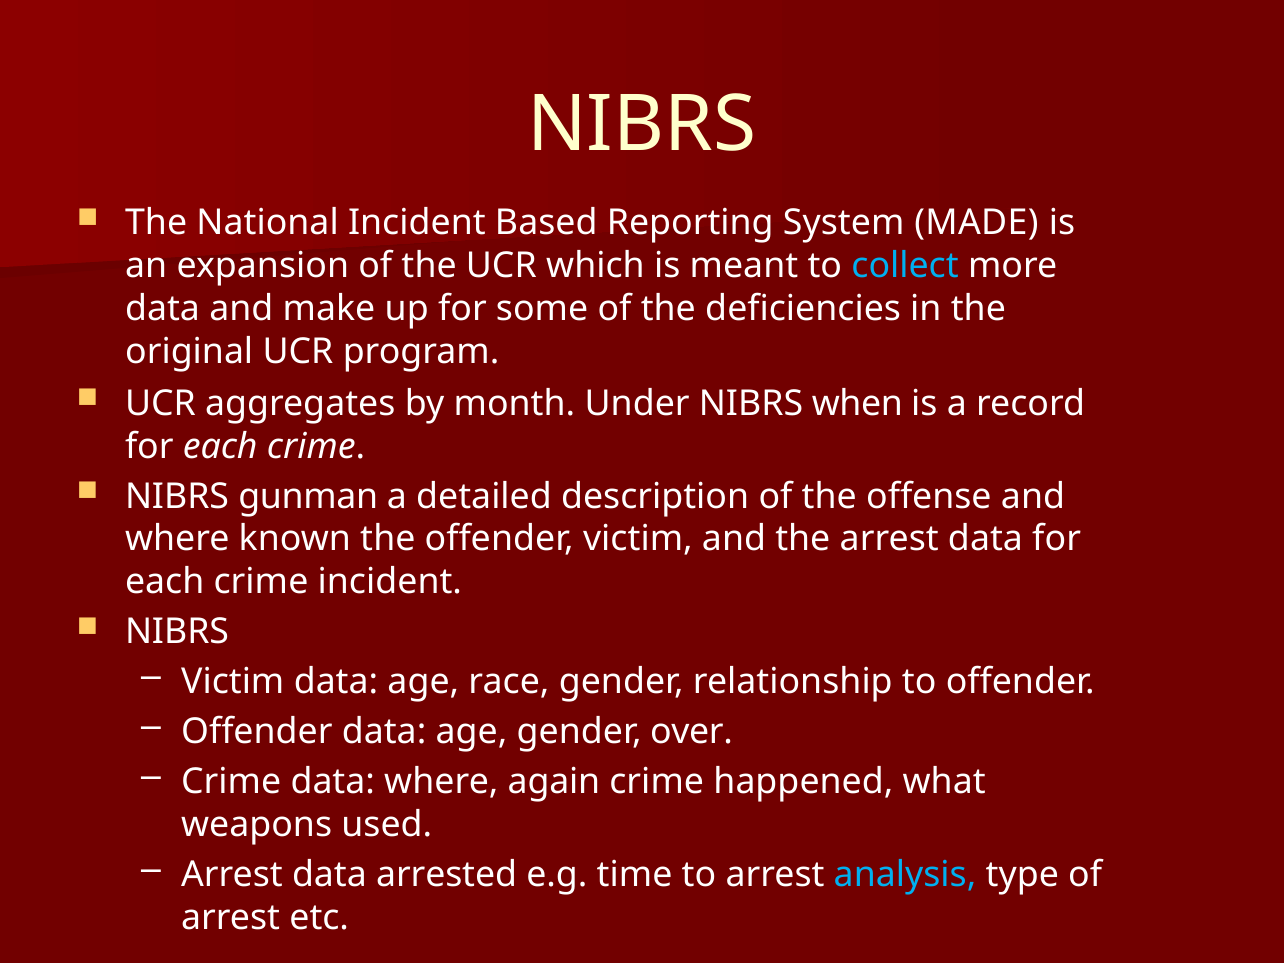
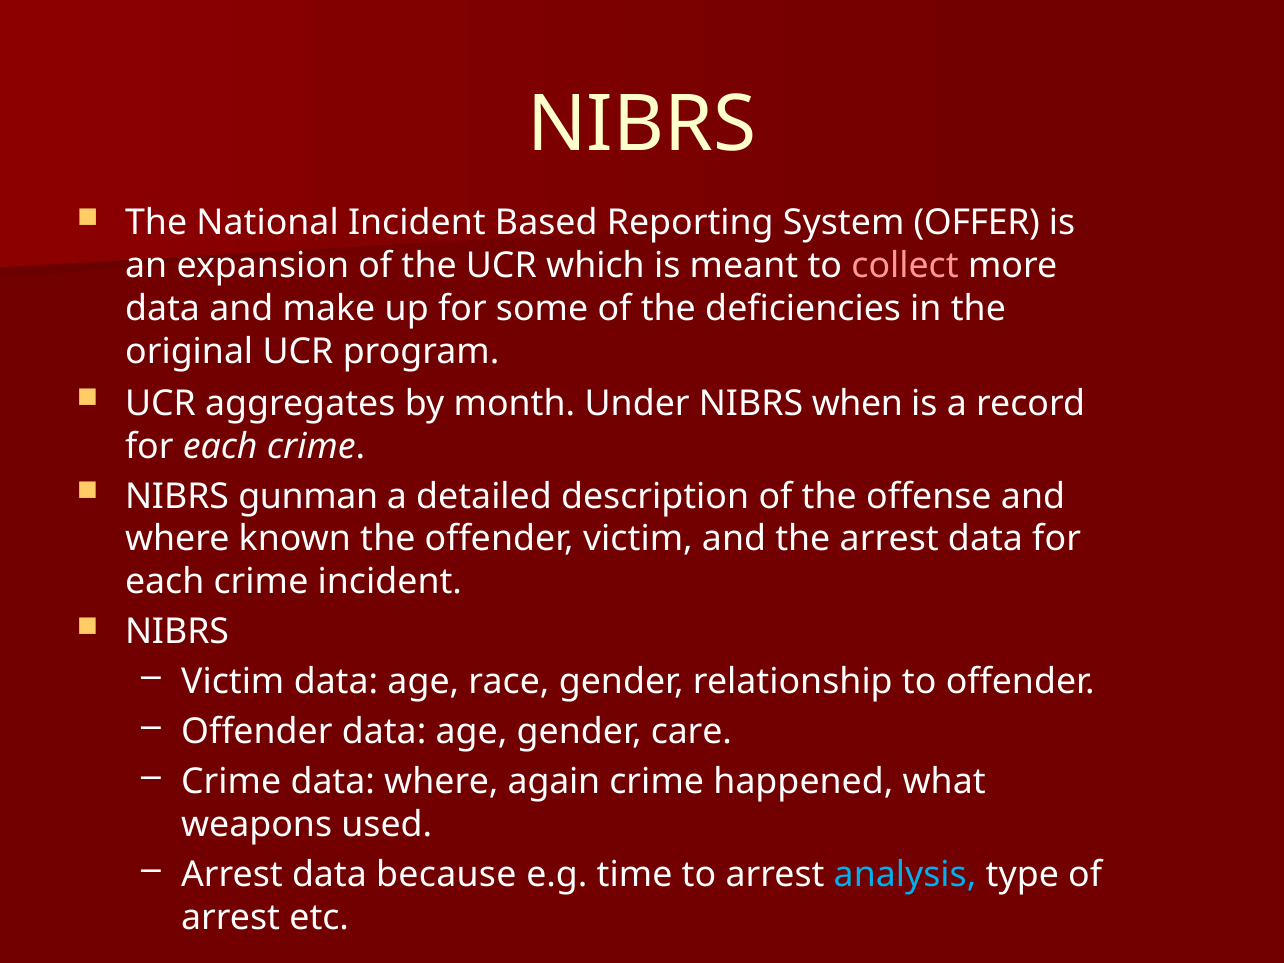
MADE: MADE -> OFFER
collect colour: light blue -> pink
over: over -> care
arrested: arrested -> because
